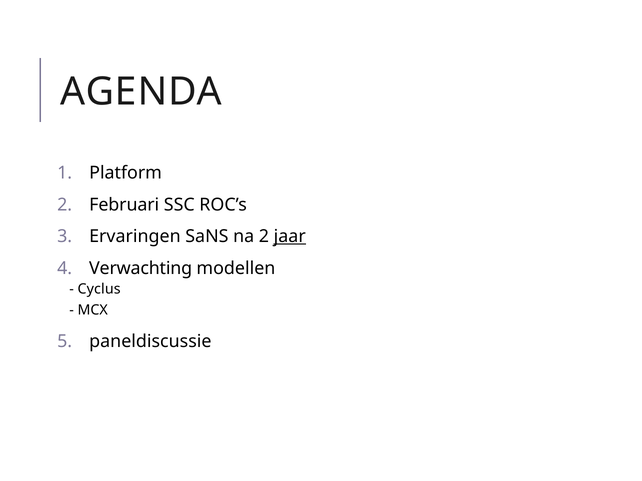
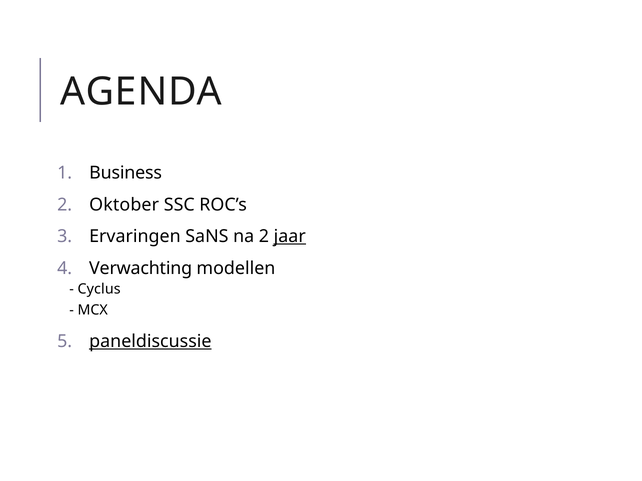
Platform: Platform -> Business
Februari: Februari -> Oktober
paneldiscussie underline: none -> present
